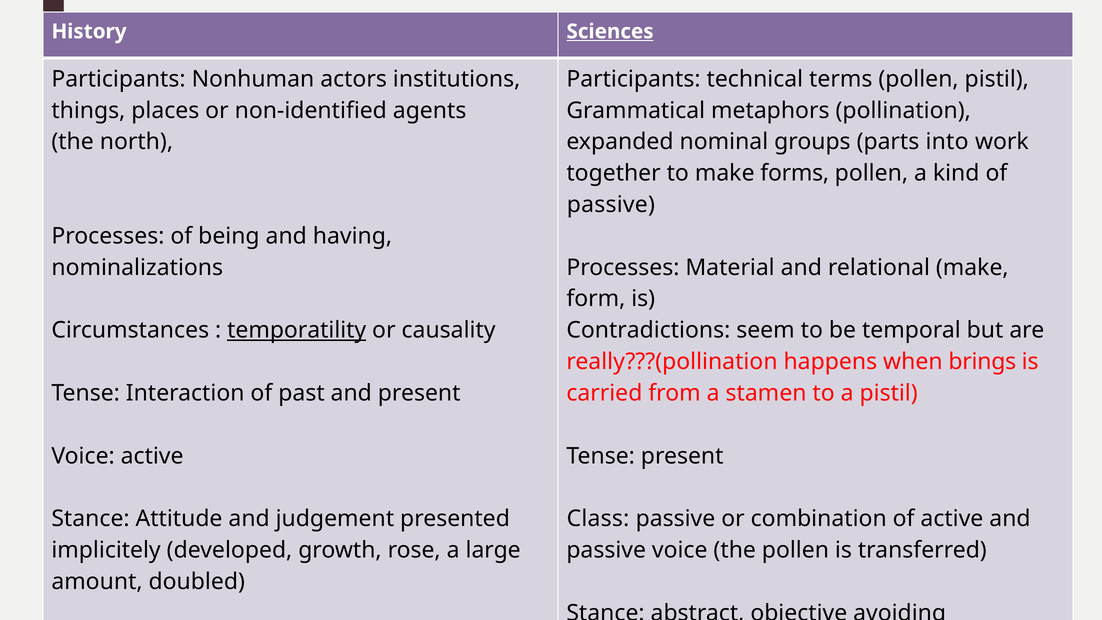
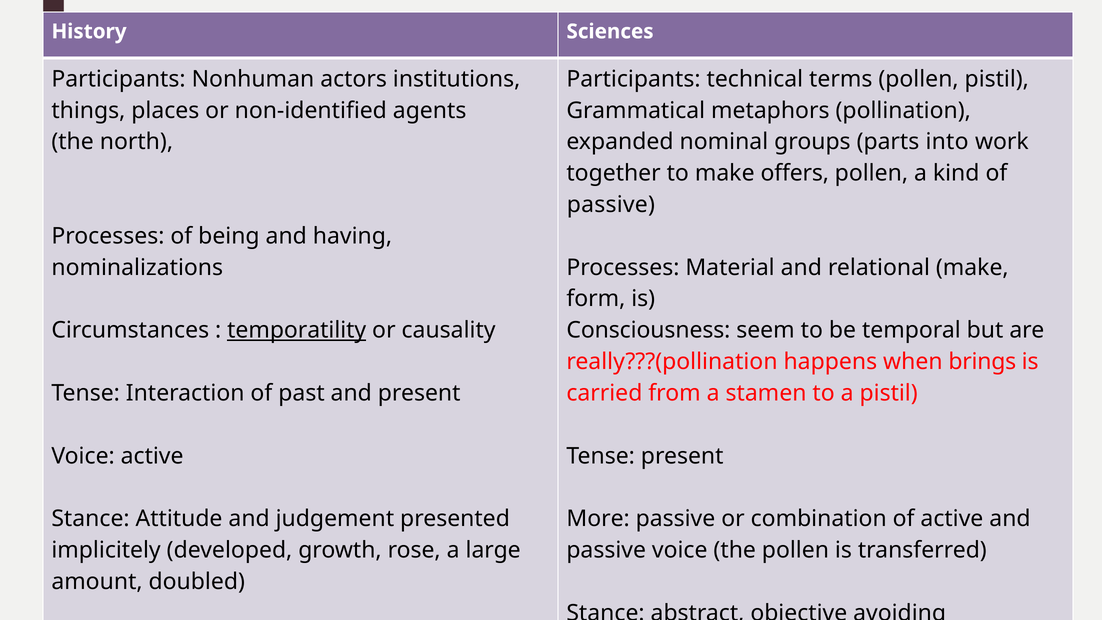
Sciences underline: present -> none
forms: forms -> offers
Contradictions: Contradictions -> Consciousness
Class: Class -> More
